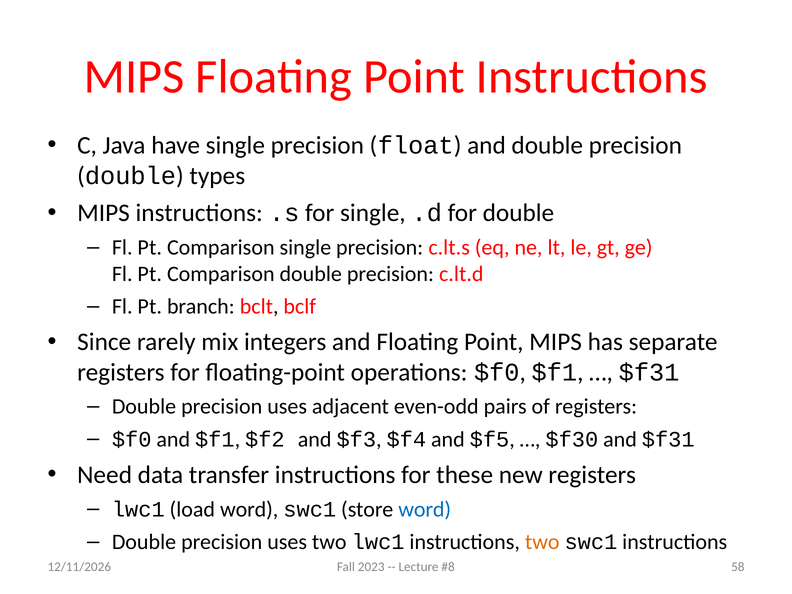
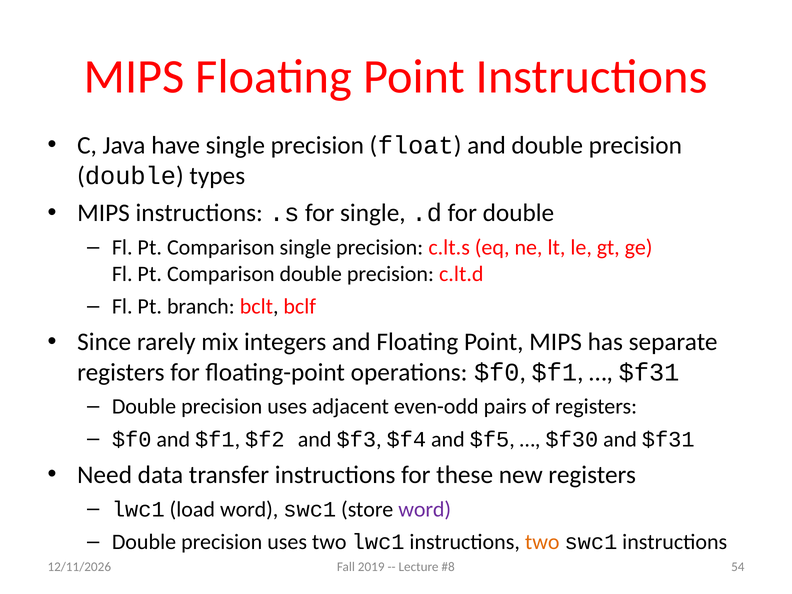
word at (425, 509) colour: blue -> purple
2023: 2023 -> 2019
58: 58 -> 54
